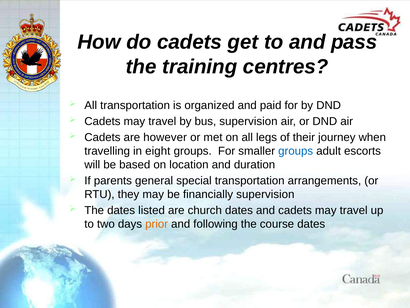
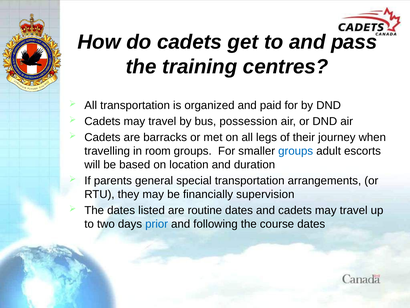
bus supervision: supervision -> possession
however: however -> barracks
eight: eight -> room
church: church -> routine
prior colour: orange -> blue
